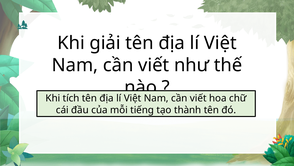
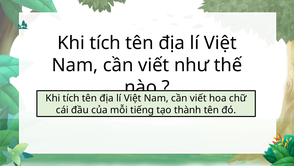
giải at (105, 43): giải -> tích
